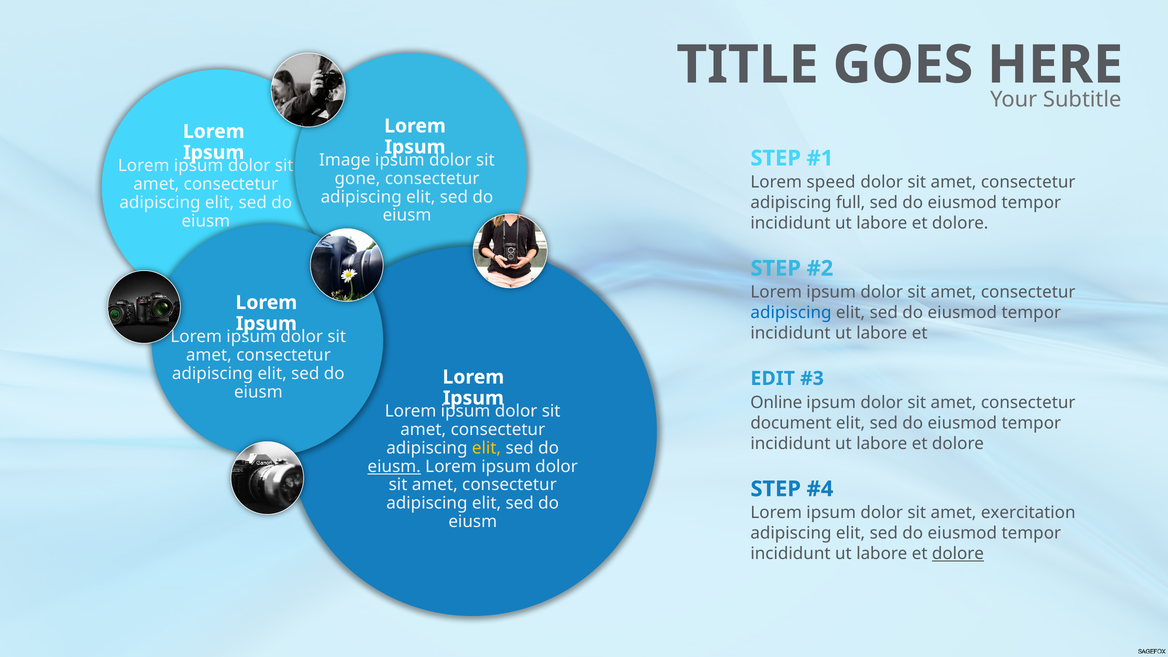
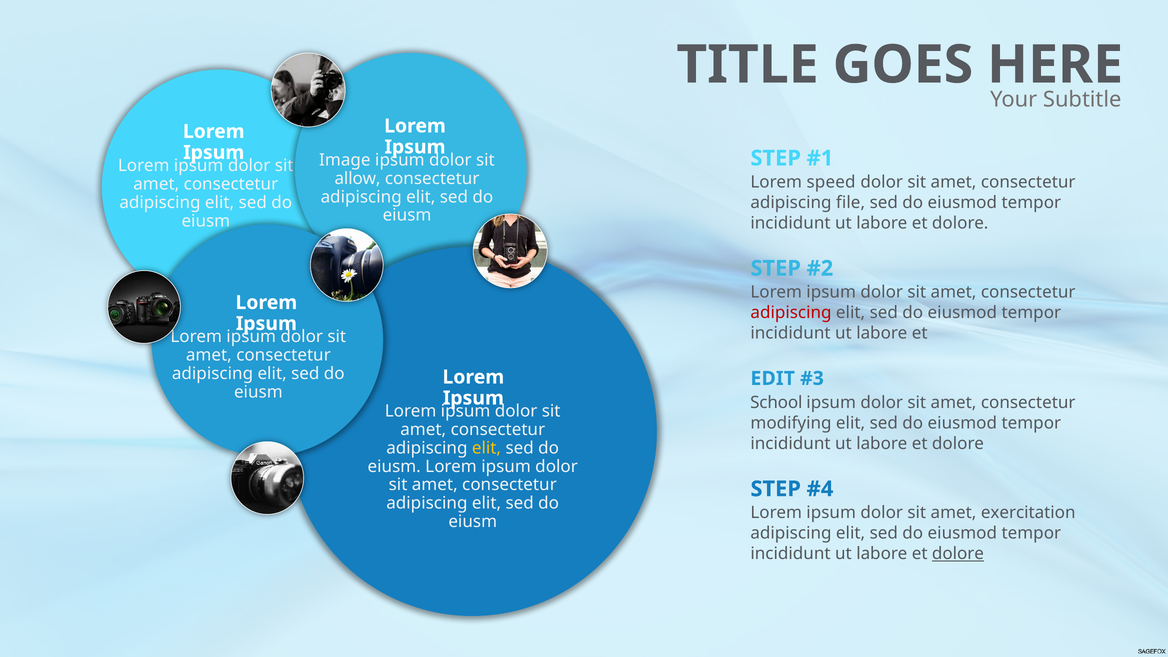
gone: gone -> allow
full: full -> file
adipiscing at (791, 313) colour: blue -> red
Online: Online -> School
document: document -> modifying
eiusm at (394, 466) underline: present -> none
